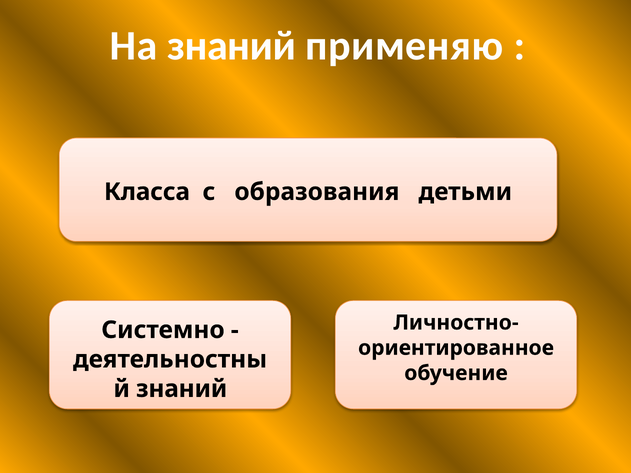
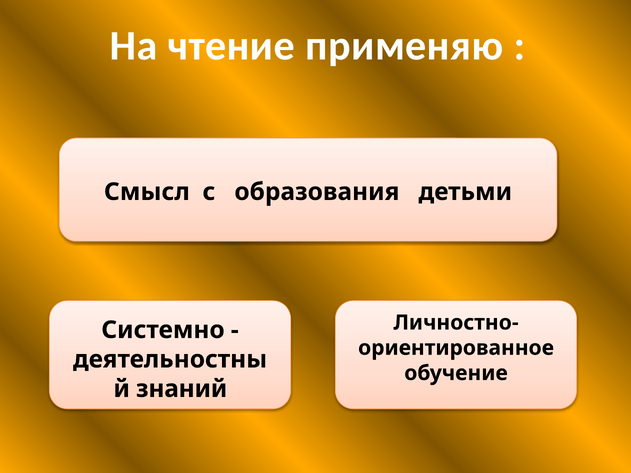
На знаний: знаний -> чтение
Класса: Класса -> Смысл
